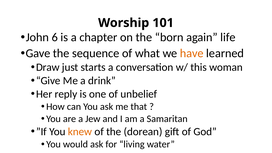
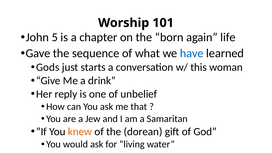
6: 6 -> 5
have colour: orange -> blue
Draw: Draw -> Gods
